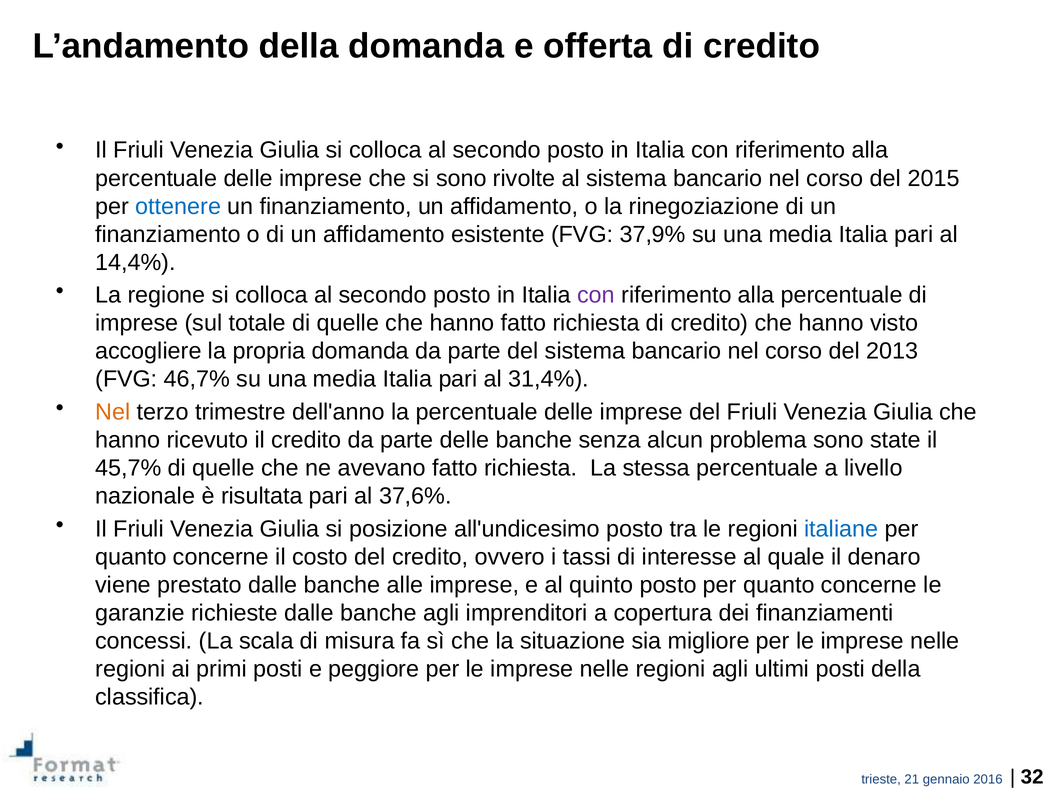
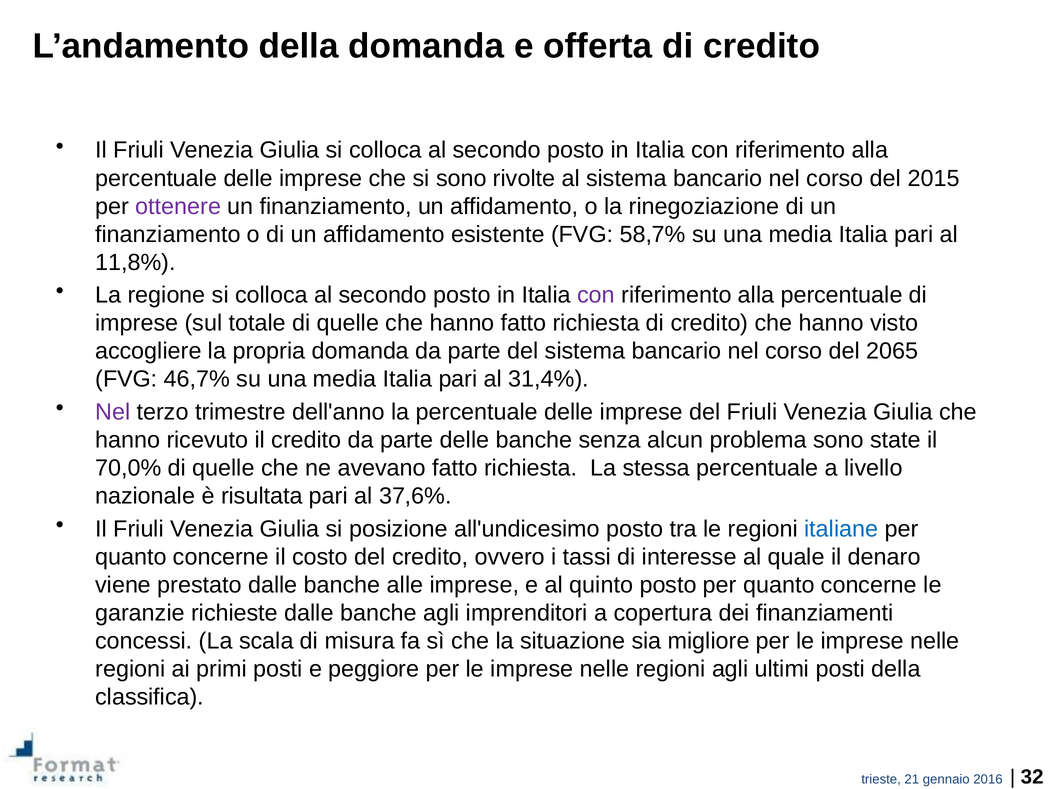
ottenere colour: blue -> purple
37,9%: 37,9% -> 58,7%
14,4%: 14,4% -> 11,8%
2013: 2013 -> 2065
Nel at (113, 412) colour: orange -> purple
45,7%: 45,7% -> 70,0%
